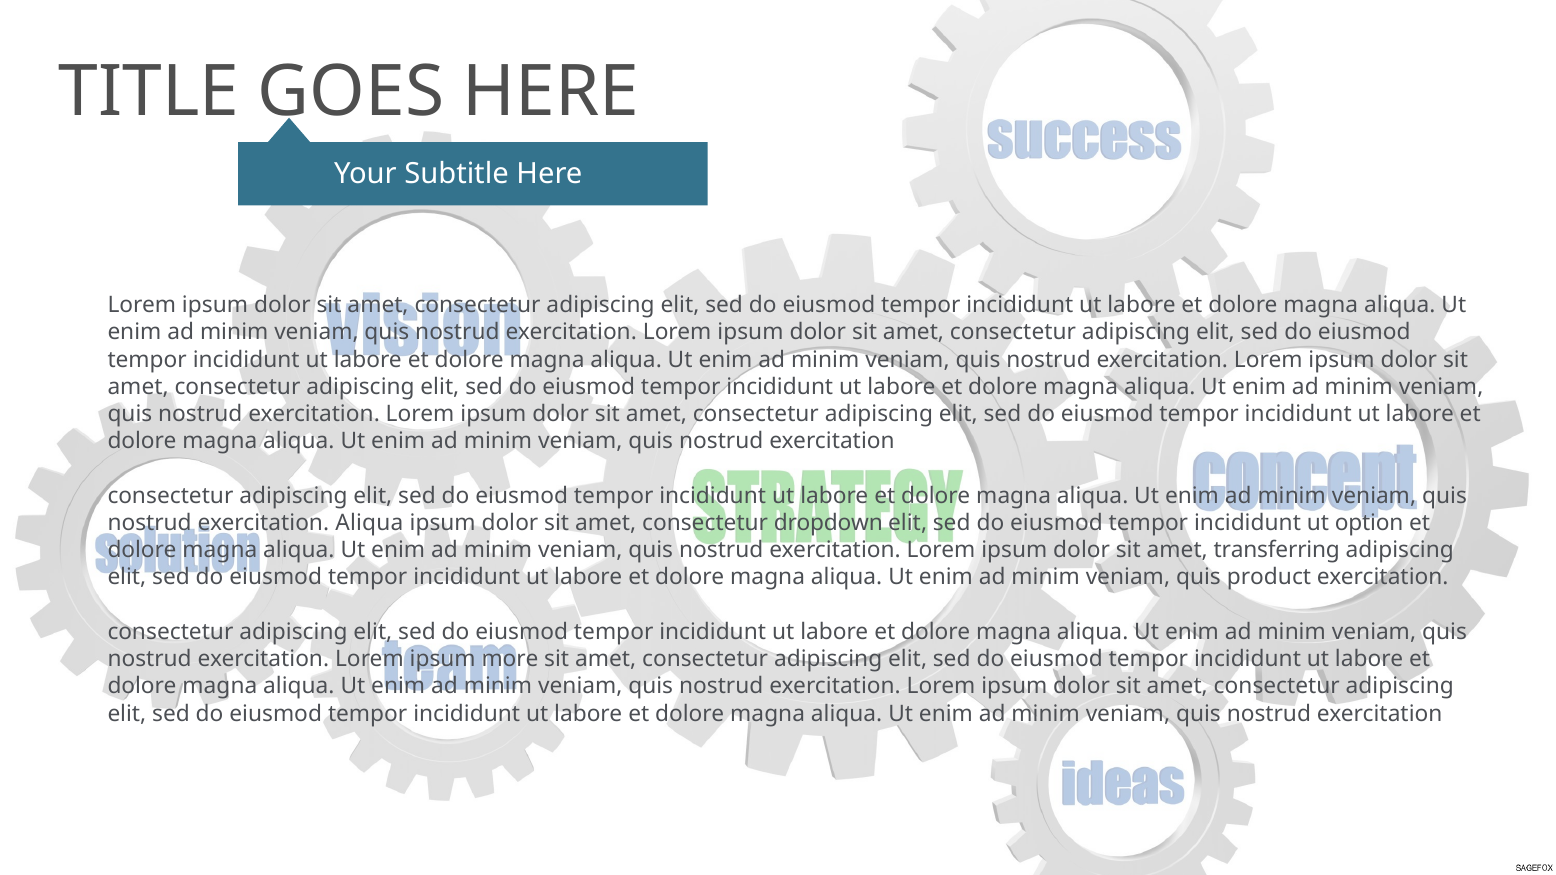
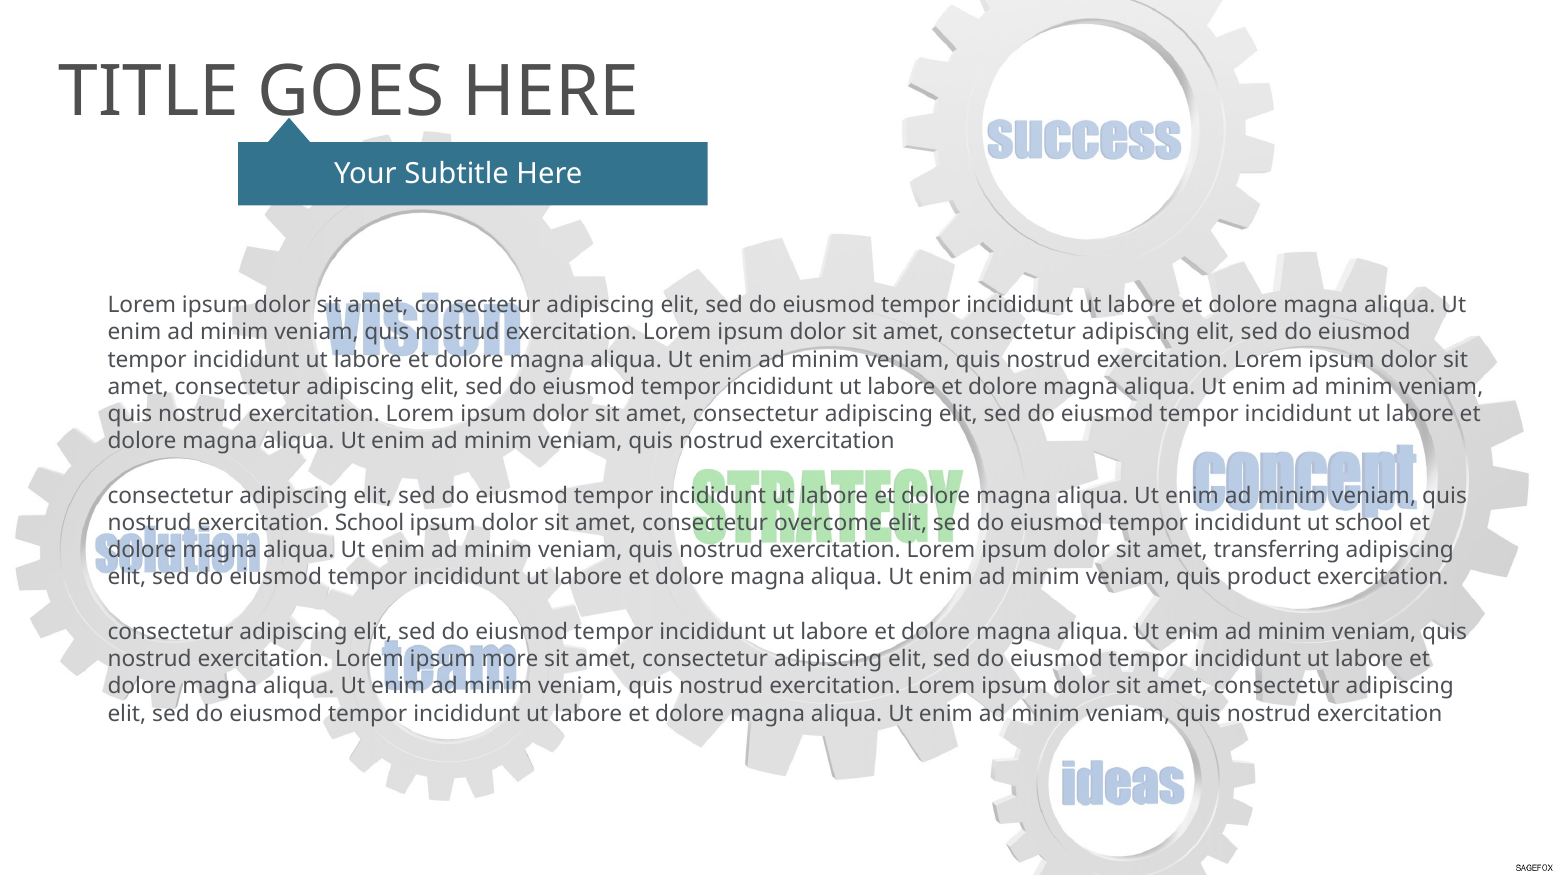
exercitation Aliqua: Aliqua -> School
dropdown: dropdown -> overcome
ut option: option -> school
